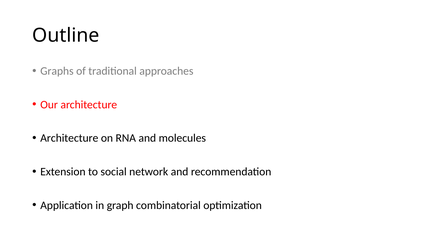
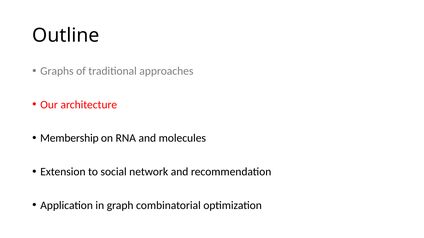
Architecture at (69, 138): Architecture -> Membership
